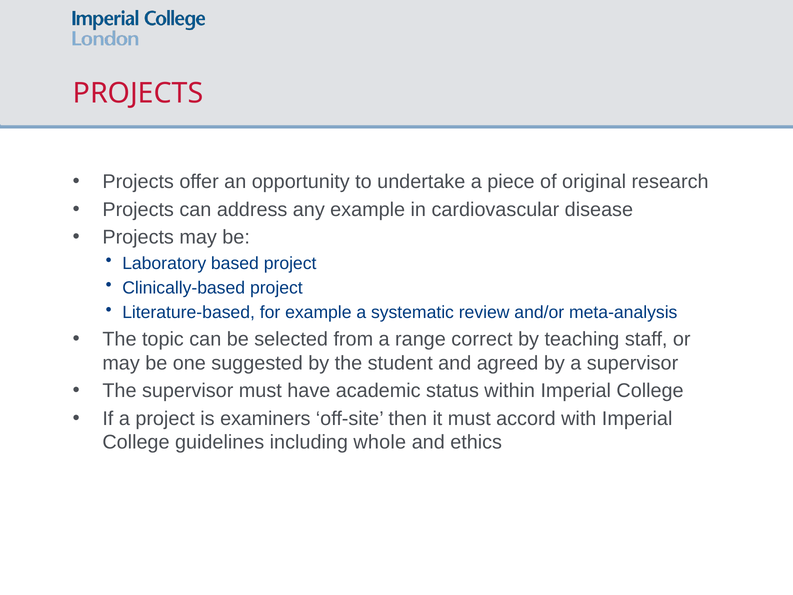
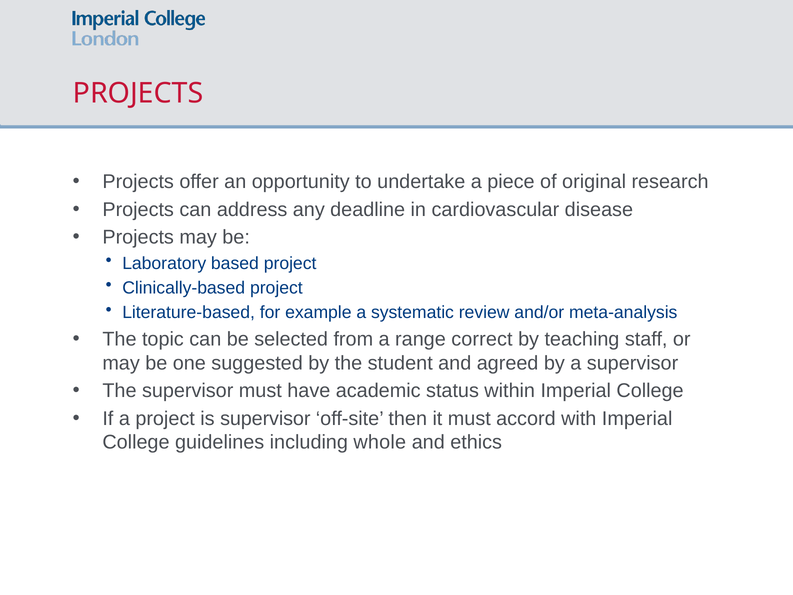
any example: example -> deadline
is examiners: examiners -> supervisor
